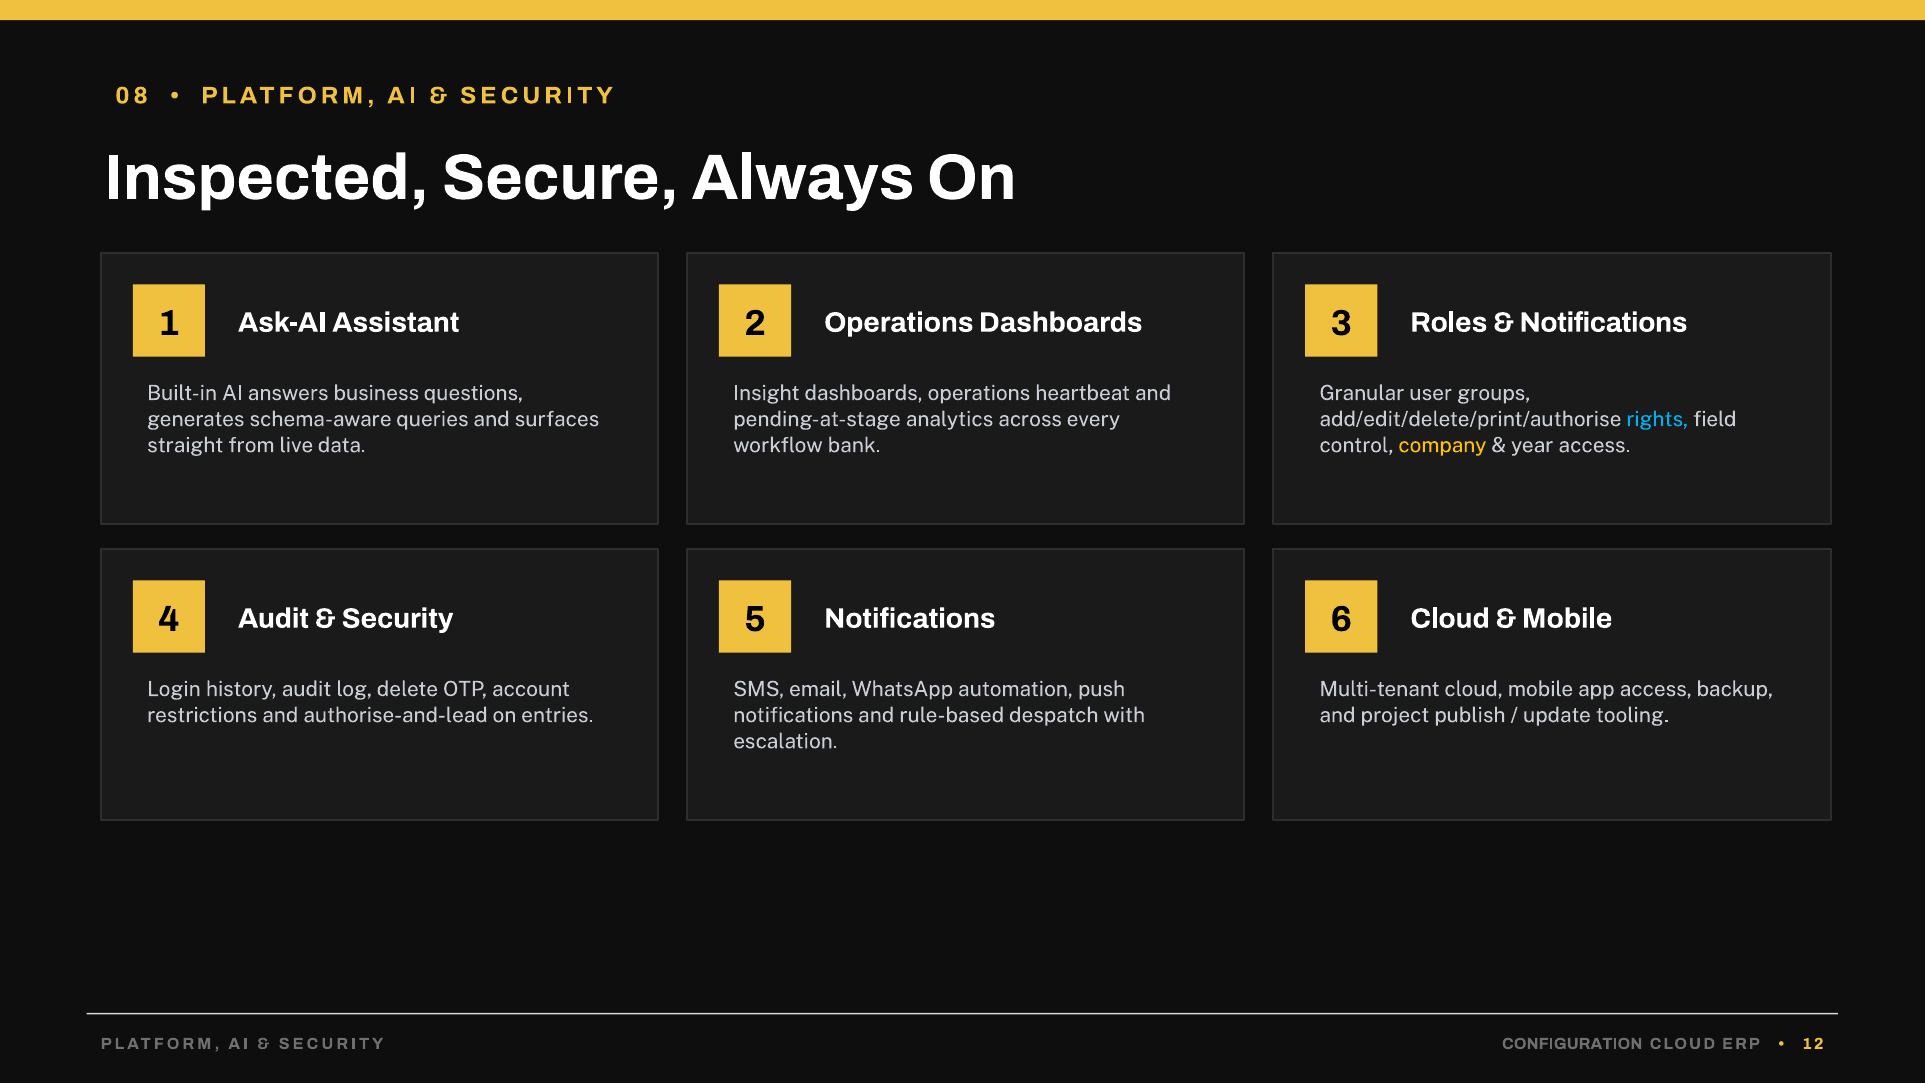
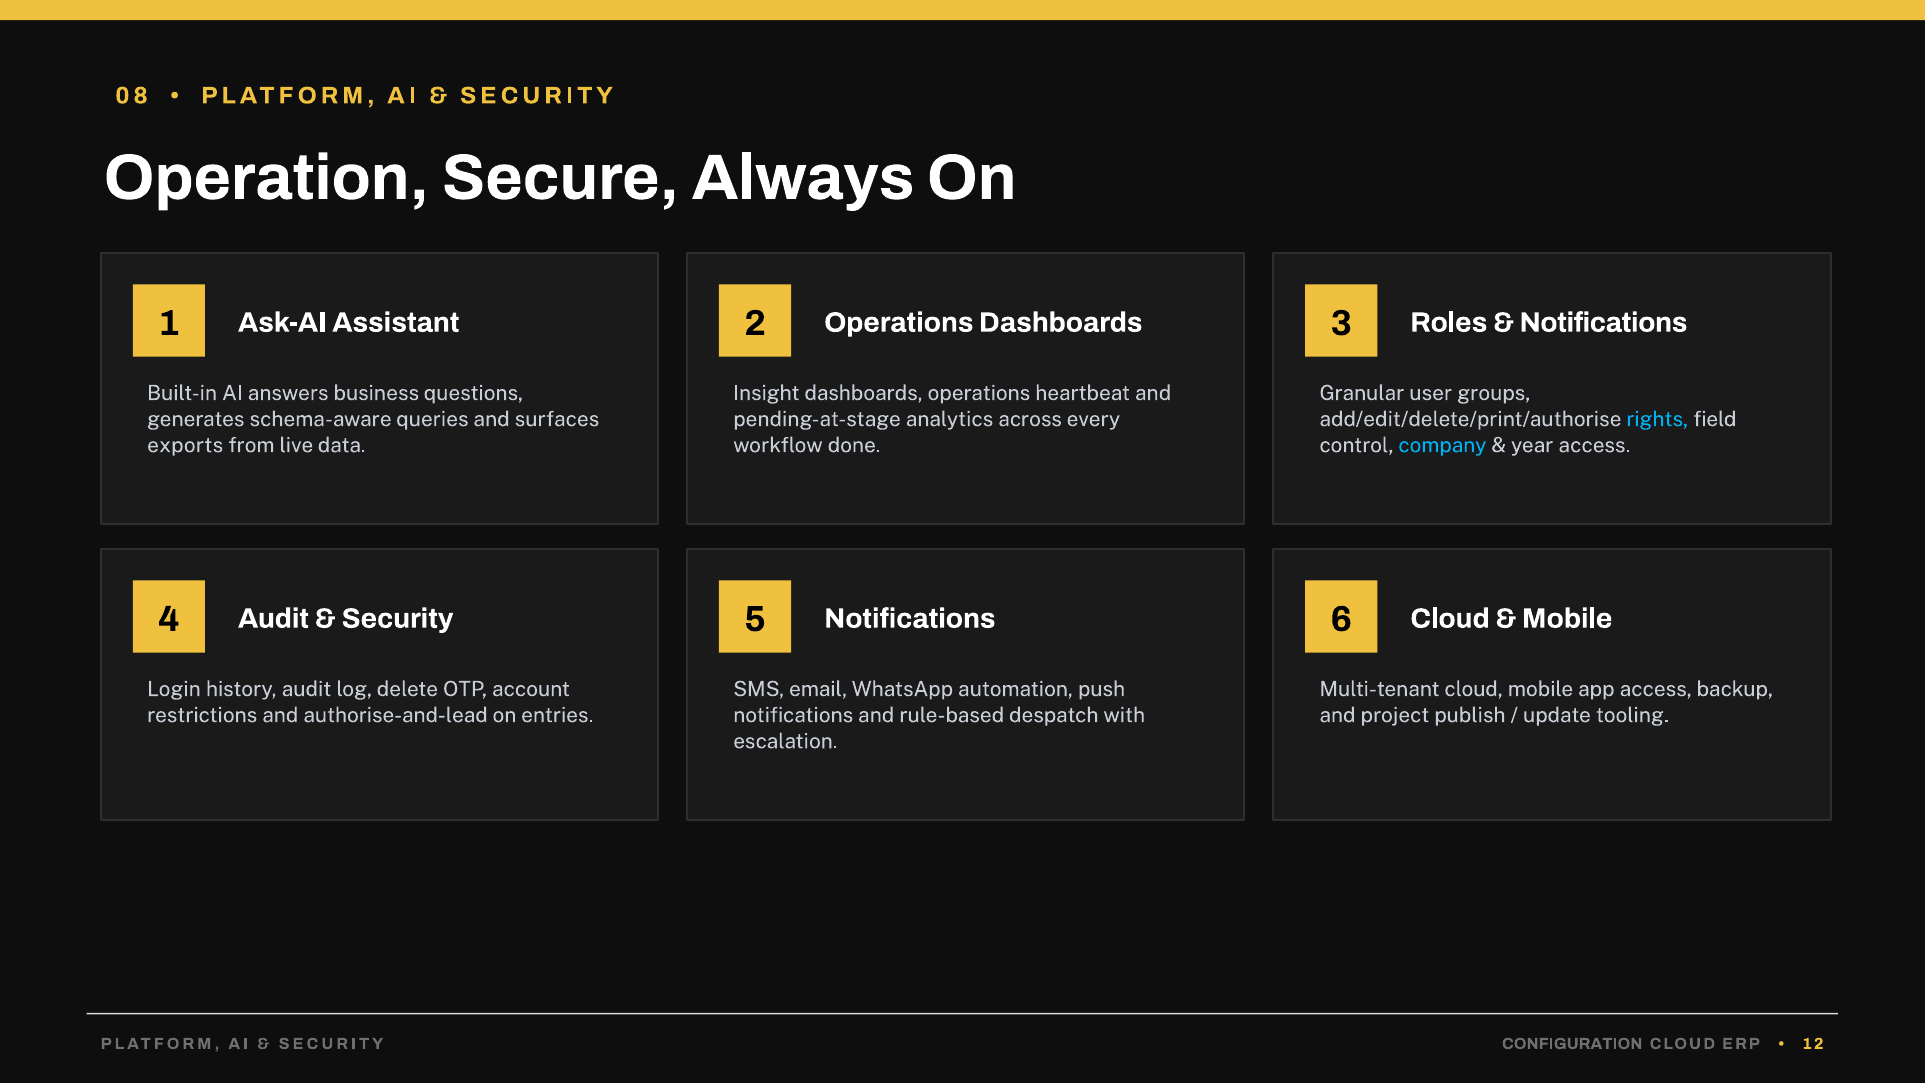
Inspected: Inspected -> Operation
straight: straight -> exports
bank: bank -> done
company colour: yellow -> light blue
